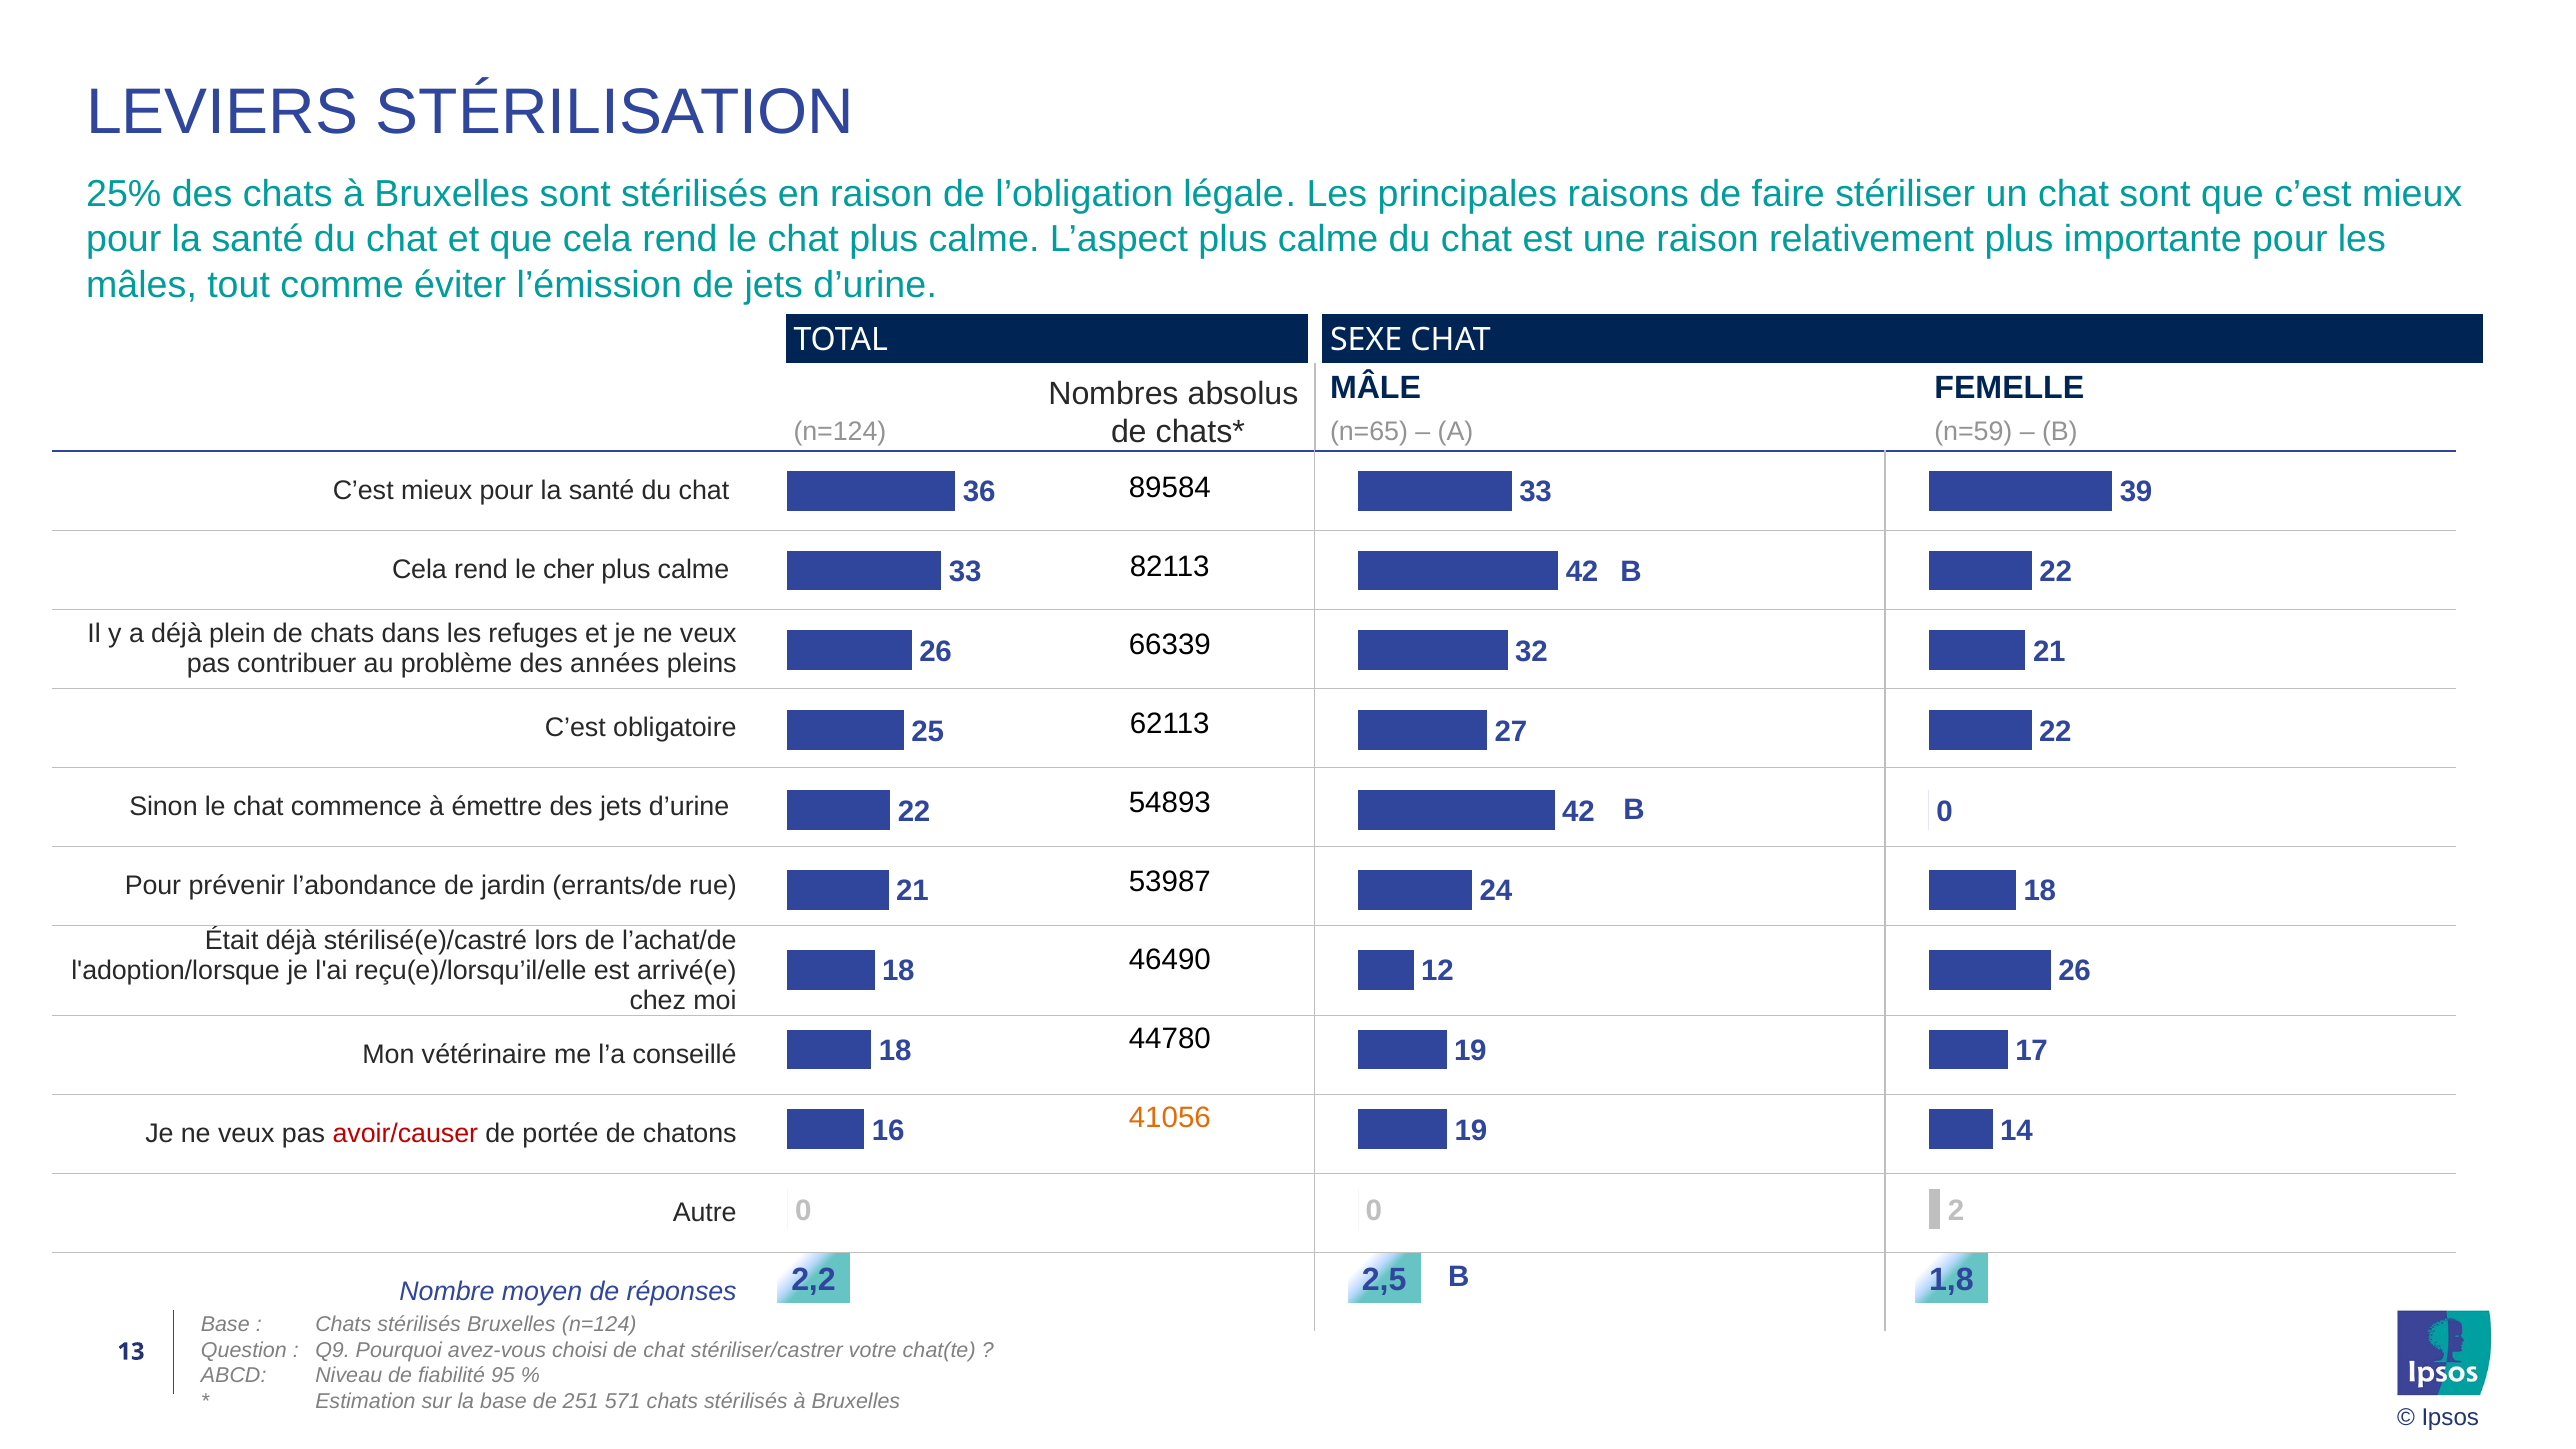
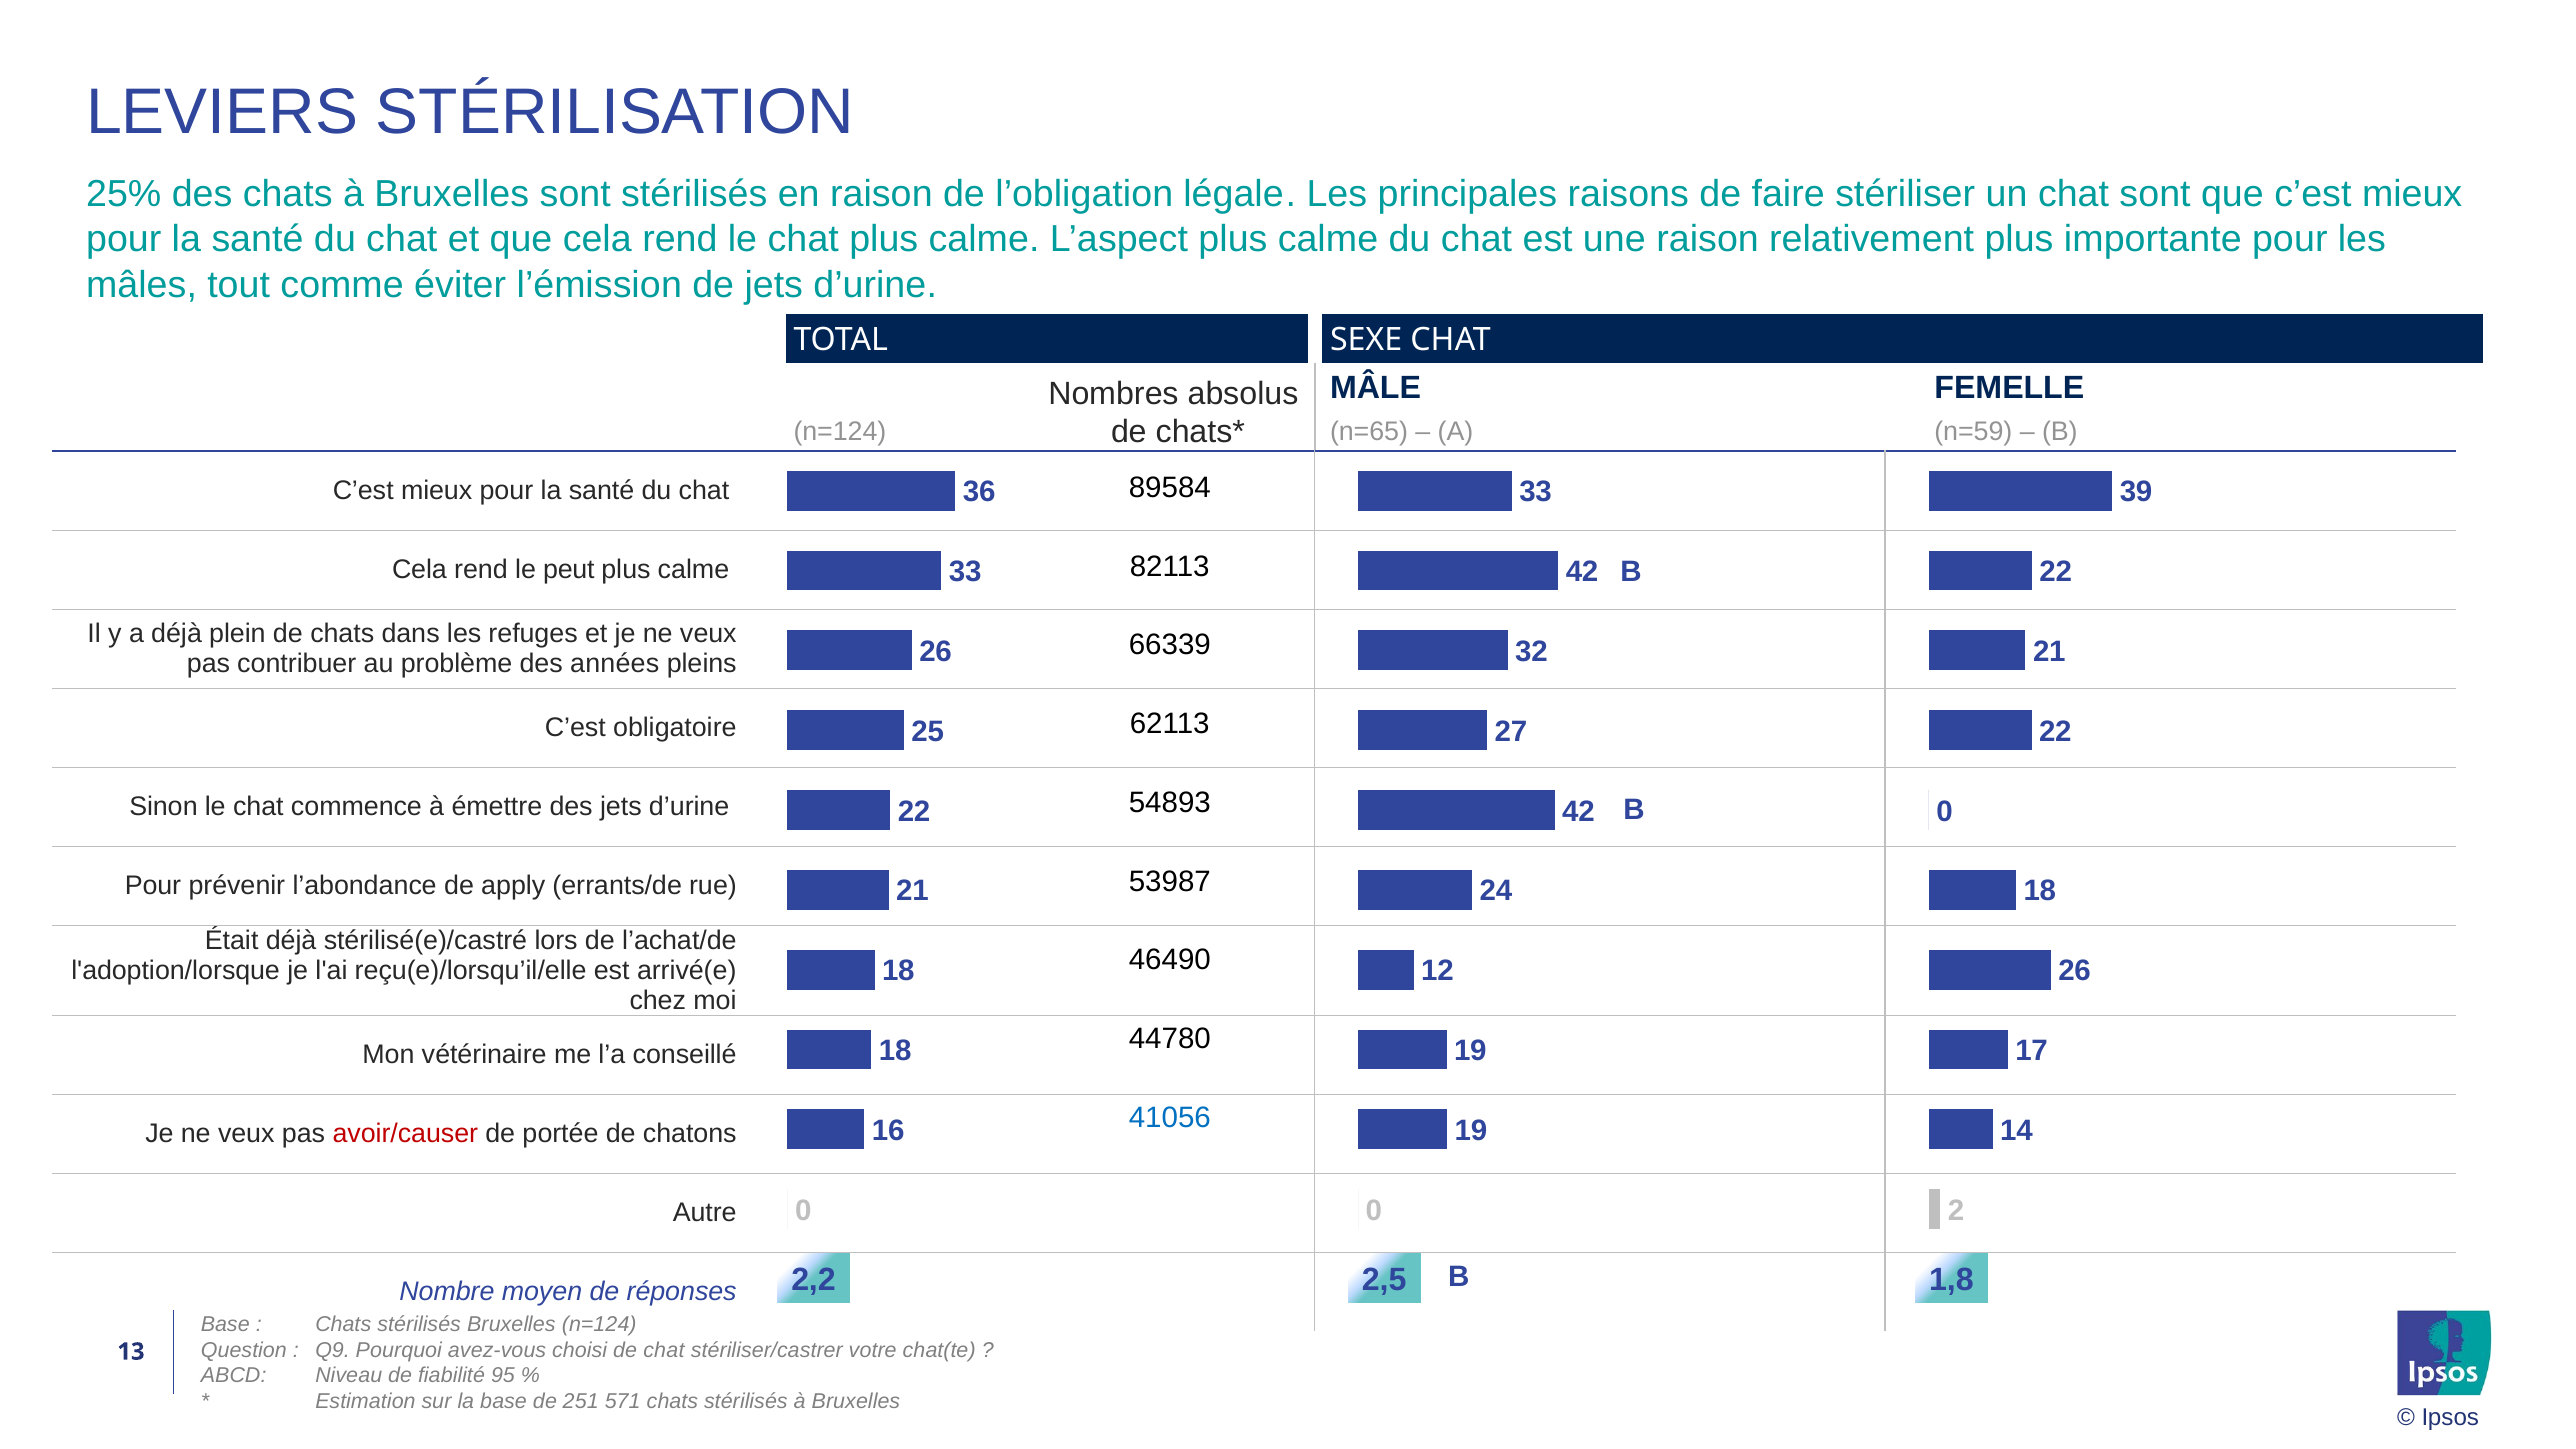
cher: cher -> peut
jardin: jardin -> apply
41056 colour: orange -> blue
